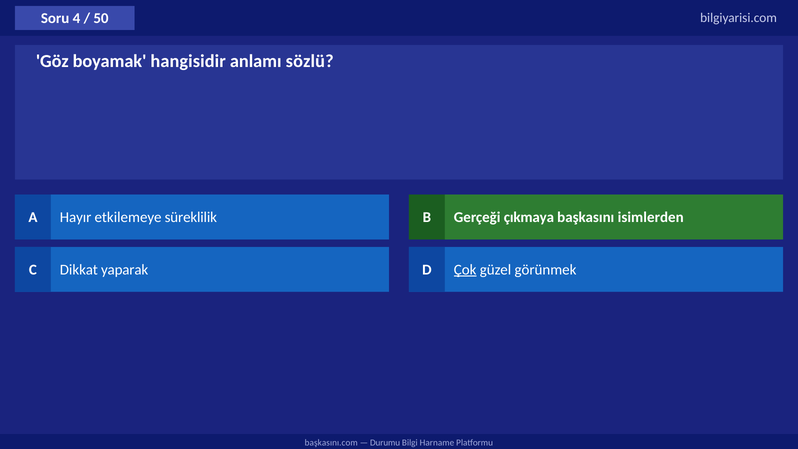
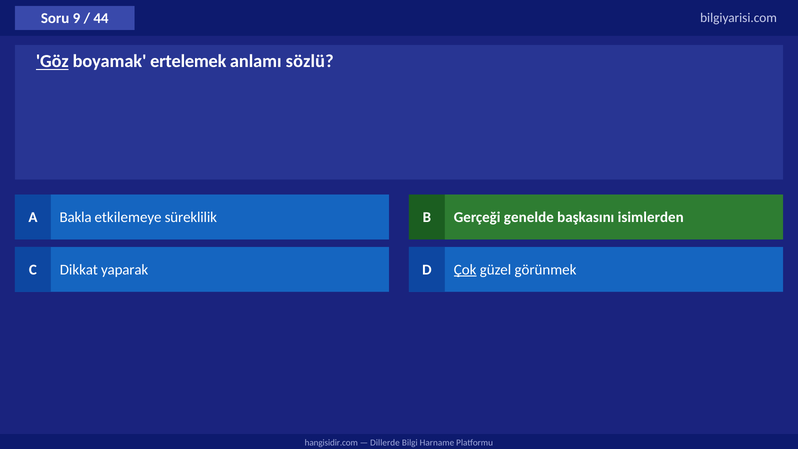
4: 4 -> 9
50: 50 -> 44
Göz underline: none -> present
hangisidir: hangisidir -> ertelemek
Hayır: Hayır -> Bakla
çıkmaya: çıkmaya -> genelde
başkasını.com: başkasını.com -> hangisidir.com
Durumu: Durumu -> Dillerde
